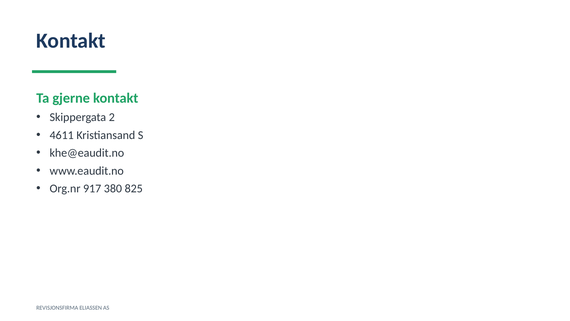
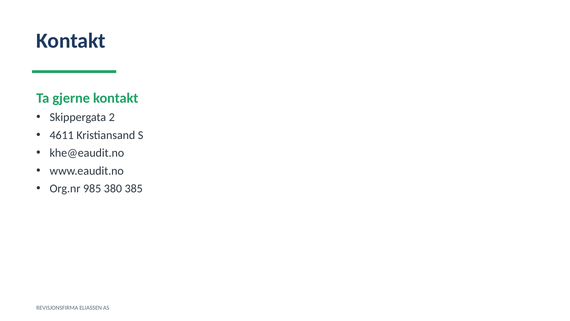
917: 917 -> 985
825: 825 -> 385
